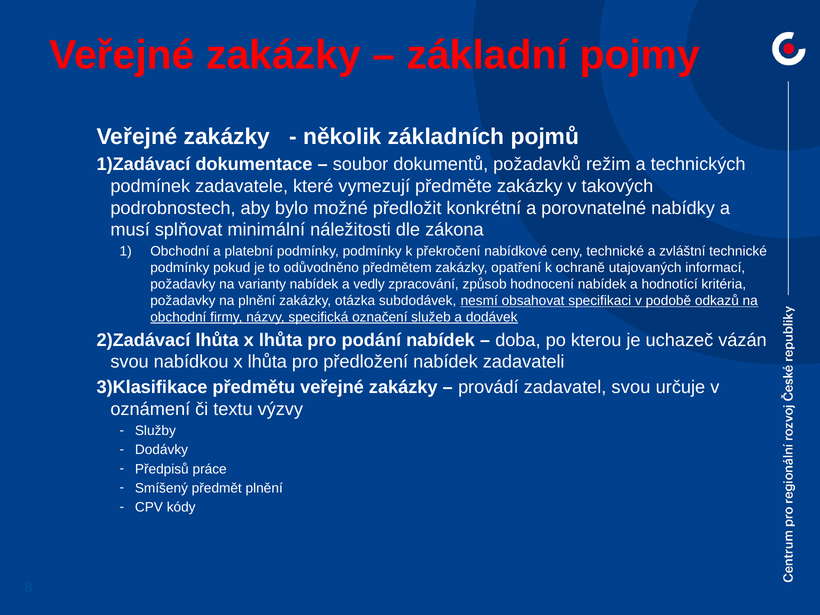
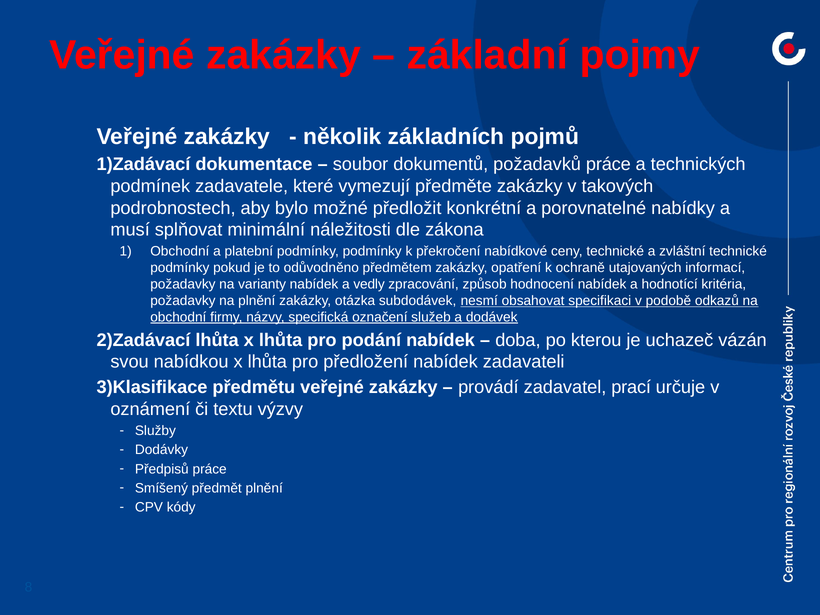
požadavků režim: režim -> práce
zadavatel svou: svou -> prací
